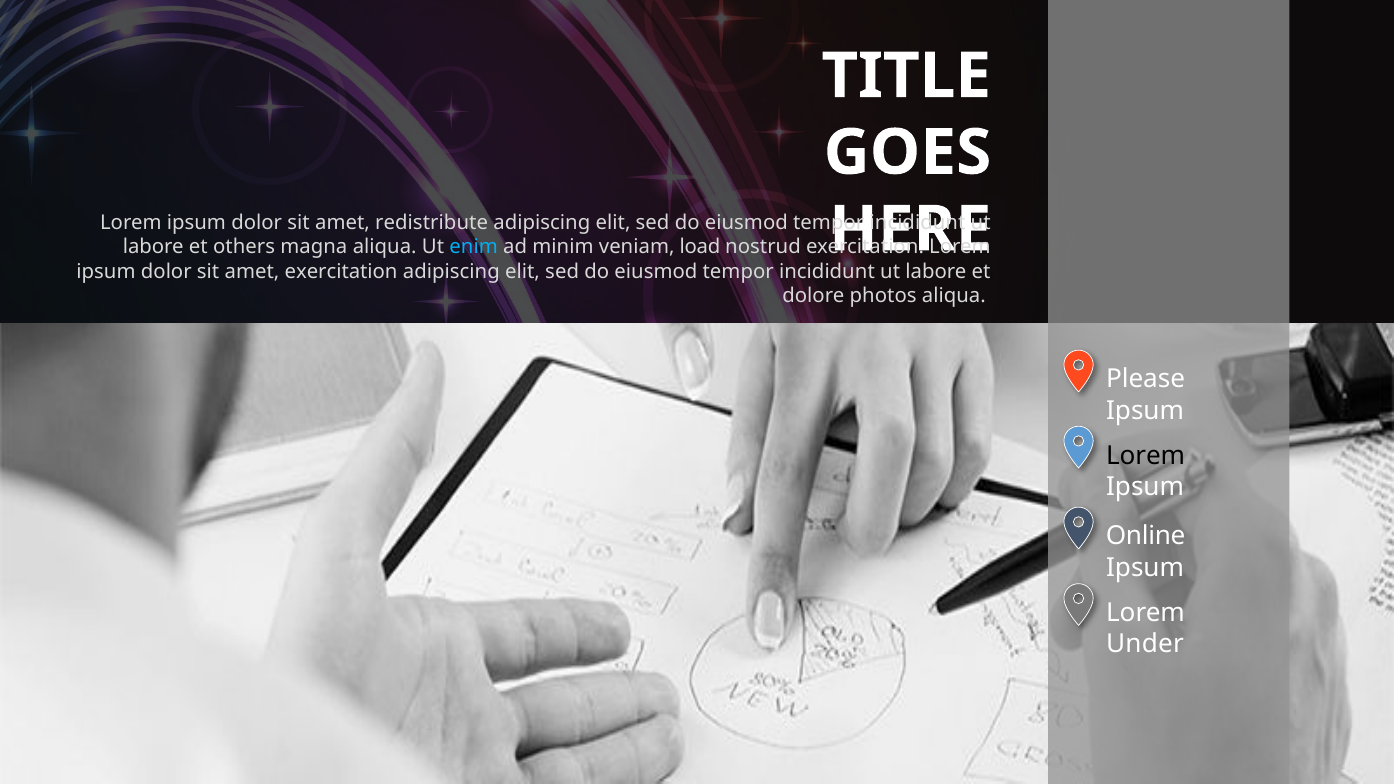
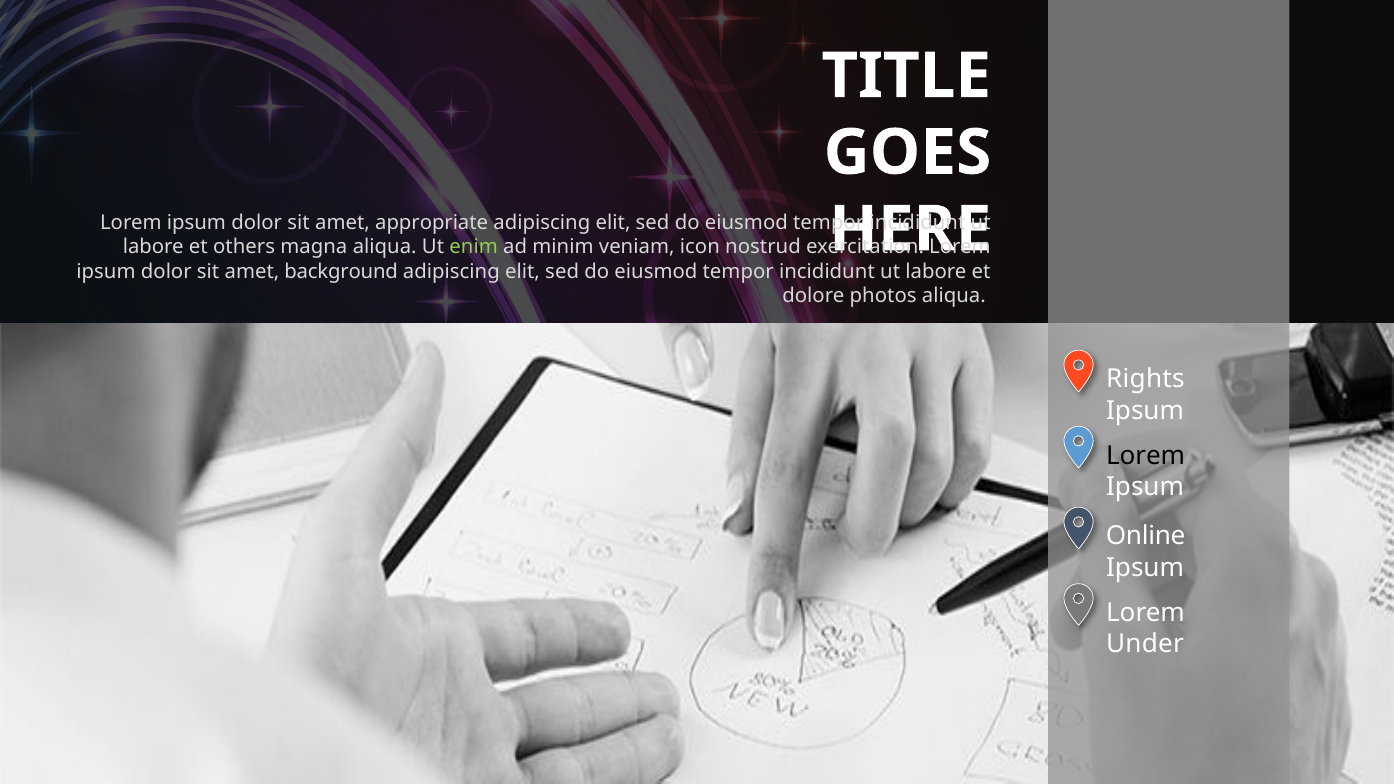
redistribute: redistribute -> appropriate
enim colour: light blue -> light green
load: load -> icon
amet exercitation: exercitation -> background
Please: Please -> Rights
